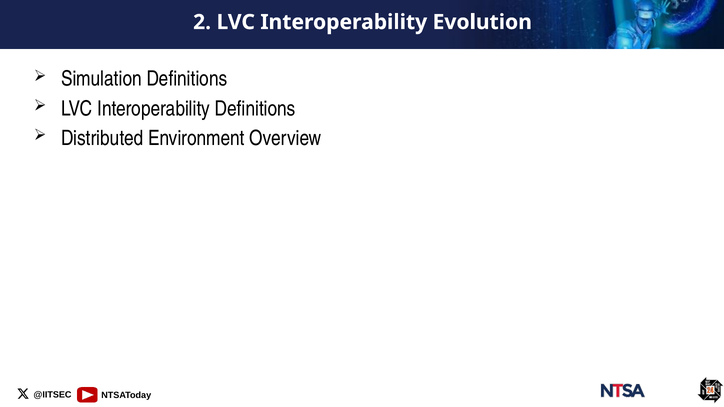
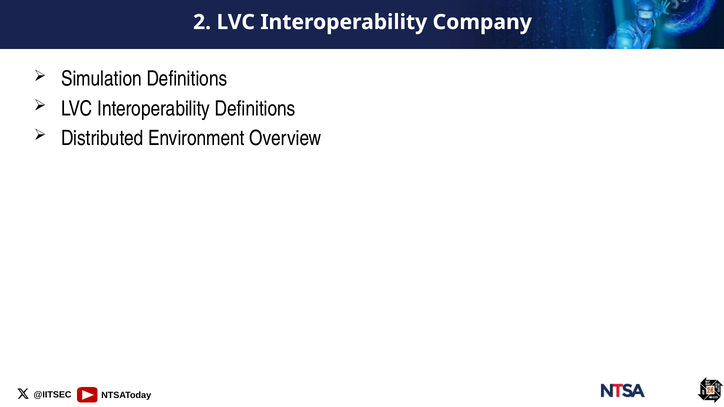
Evolution: Evolution -> Company
